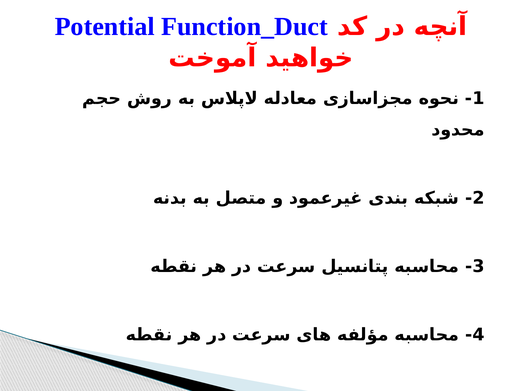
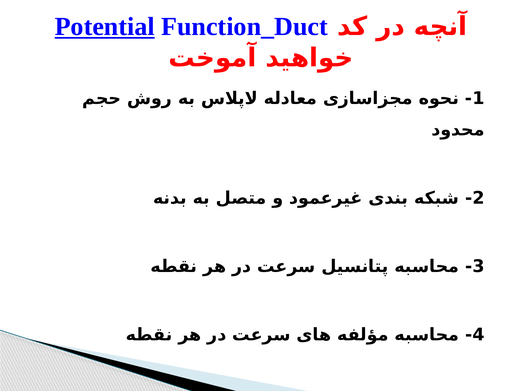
Potential underline: none -> present
